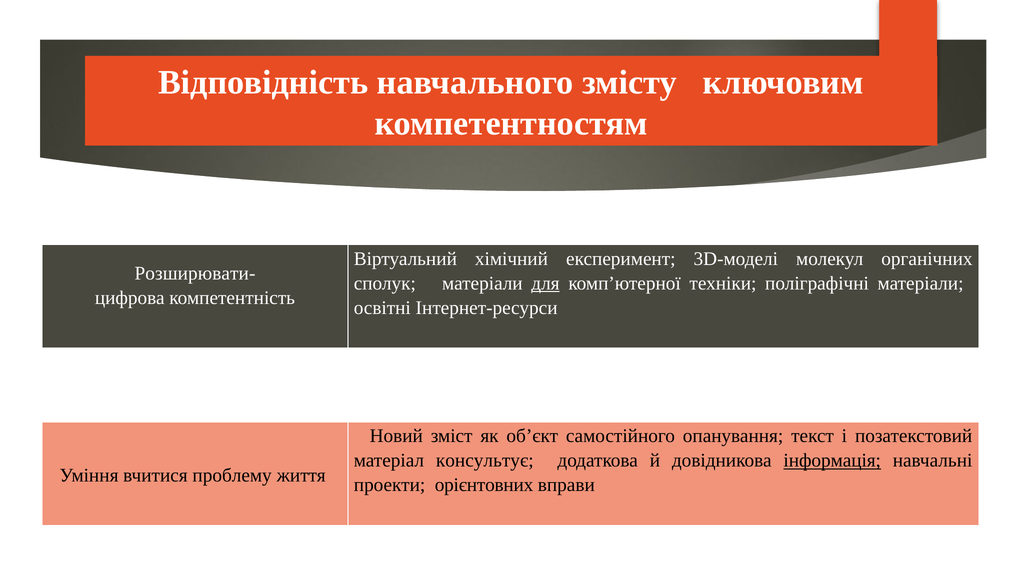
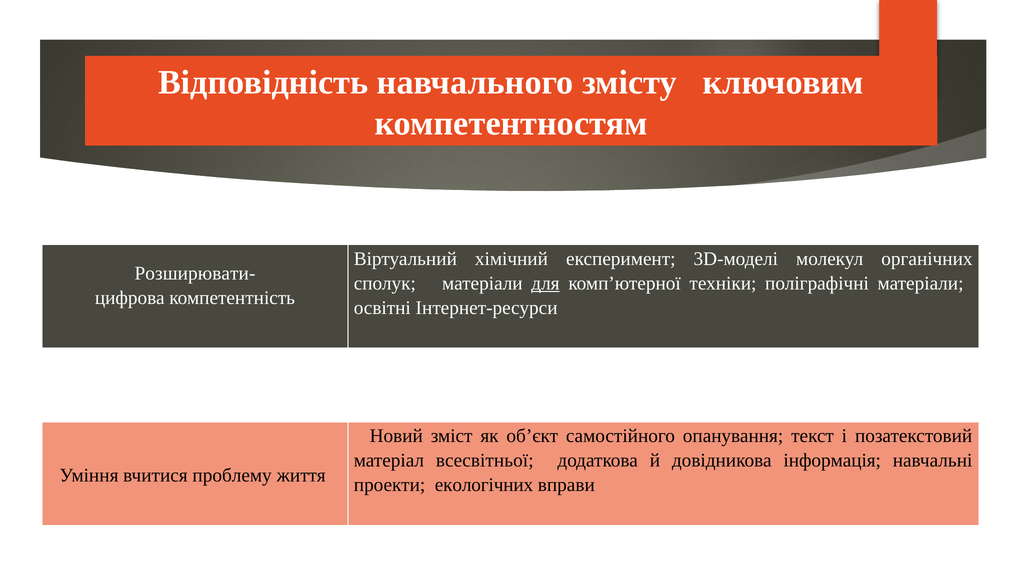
консультує: консультує -> всесвітньої
інформація underline: present -> none
орієнтовних: орієнтовних -> екологічних
